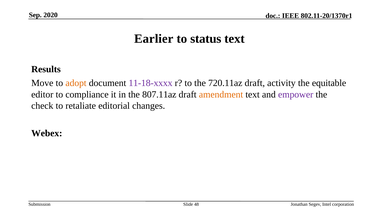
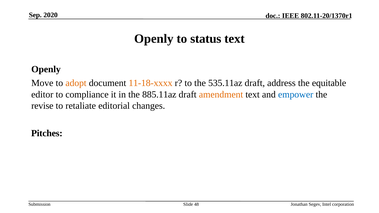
Earlier at (154, 39): Earlier -> Openly
Results at (46, 69): Results -> Openly
11-18-xxxx colour: purple -> orange
720.11az: 720.11az -> 535.11az
activity: activity -> address
807.11az: 807.11az -> 885.11az
empower colour: purple -> blue
check: check -> revise
Webex: Webex -> Pitches
